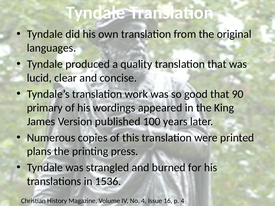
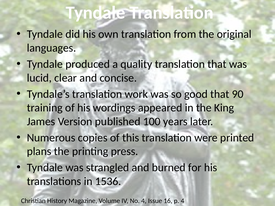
primary: primary -> training
